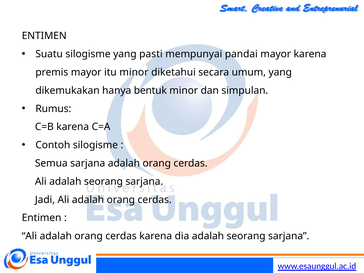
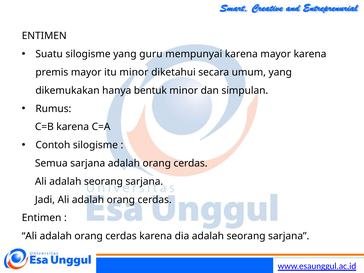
pasti: pasti -> guru
mempunyai pandai: pandai -> karena
